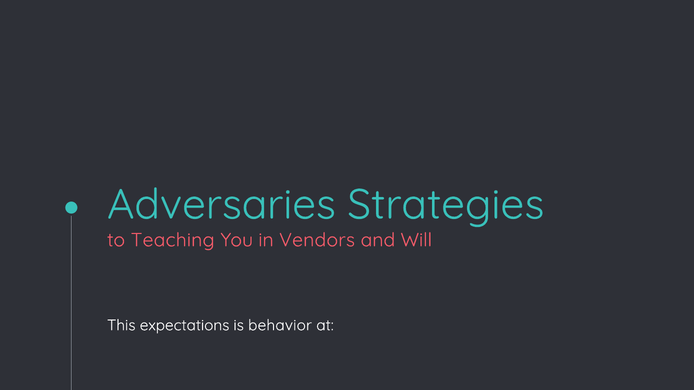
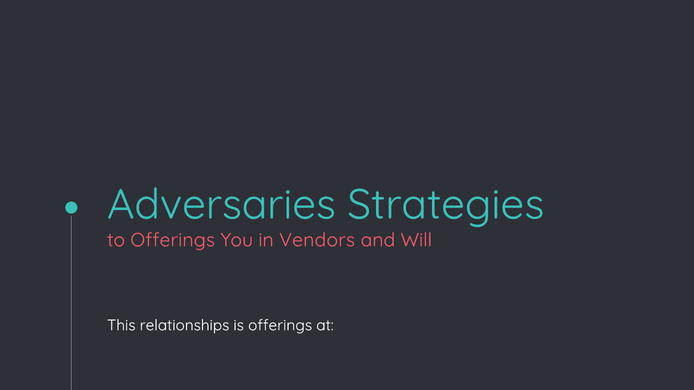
to Teaching: Teaching -> Offerings
expectations: expectations -> relationships
is behavior: behavior -> offerings
